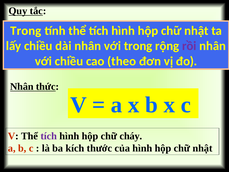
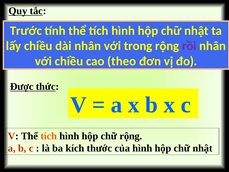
Trong at (26, 31): Trong -> Trước
Nhân at (22, 87): Nhân -> Được
tích at (49, 136) colour: purple -> orange
chữ cháy: cháy -> rộng
